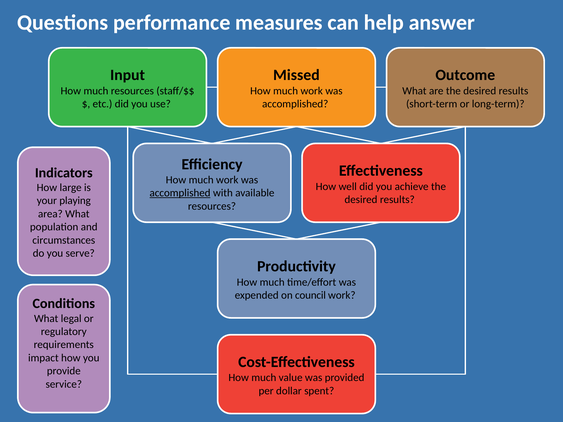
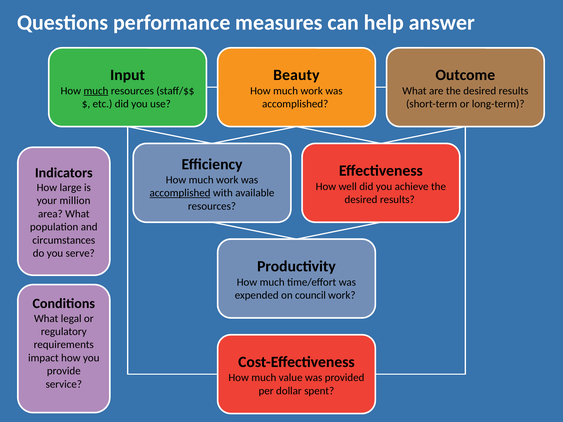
Missed: Missed -> Beauty
much at (96, 91) underline: none -> present
playing: playing -> million
